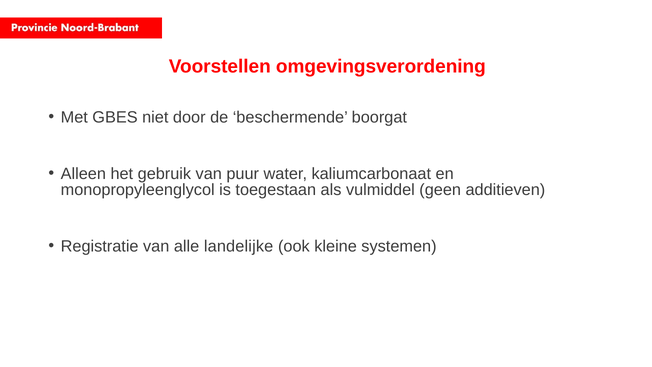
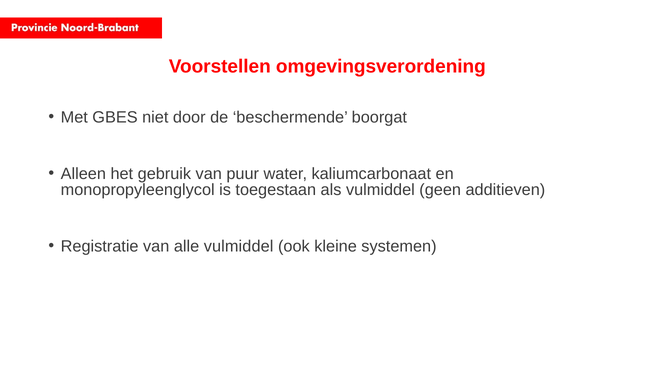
alle landelijke: landelijke -> vulmiddel
